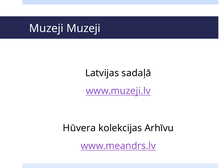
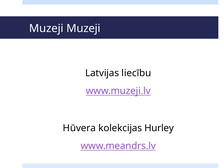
sadaļā: sadaļā -> liecību
Arhīvu: Arhīvu -> Hurley
